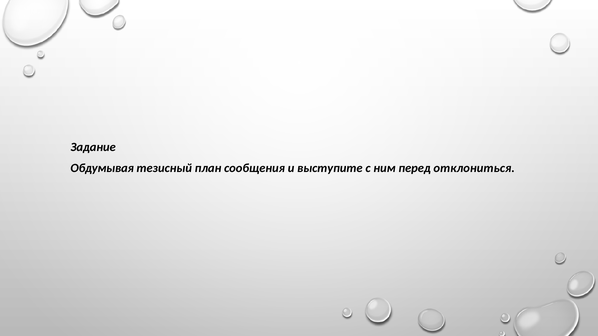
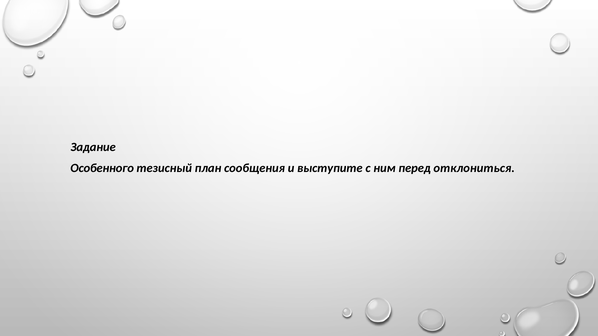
Обдумывая: Обдумывая -> Особенного
